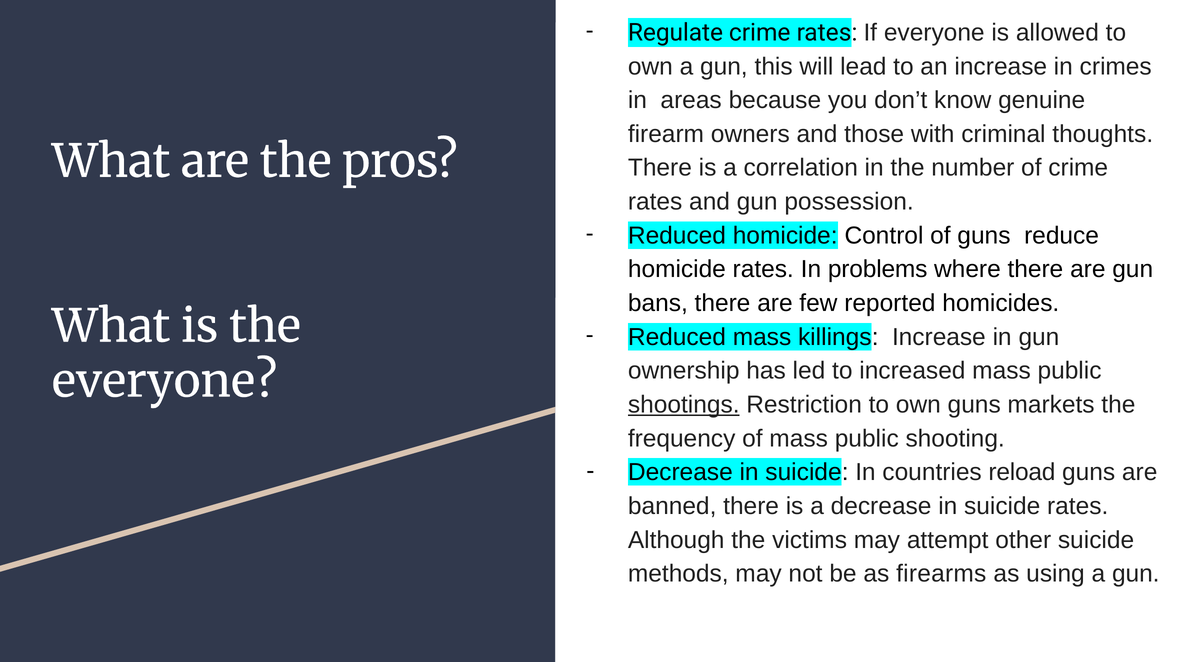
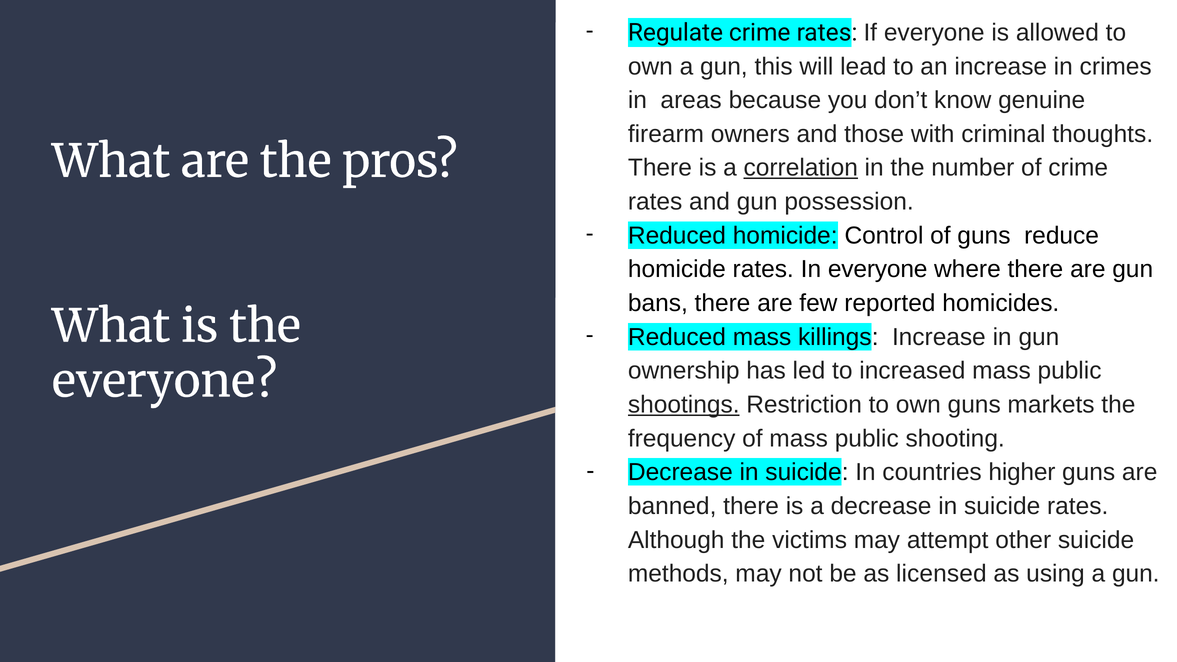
correlation underline: none -> present
In problems: problems -> everyone
reload: reload -> higher
firearms: firearms -> licensed
